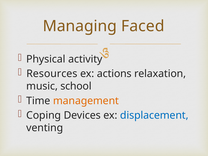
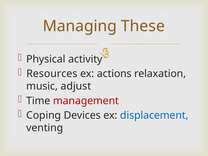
Faced: Faced -> These
school: school -> adjust
management colour: orange -> red
